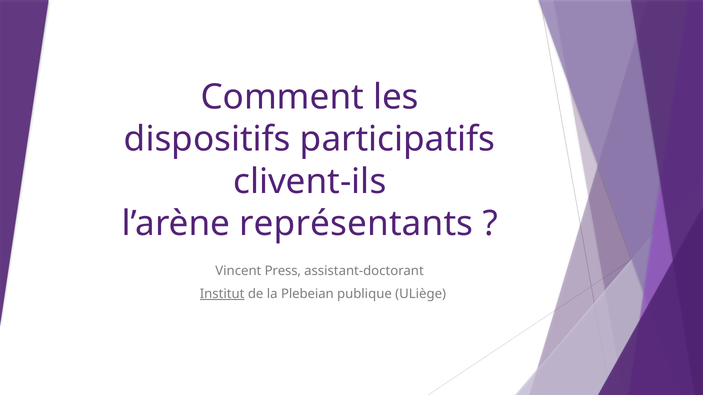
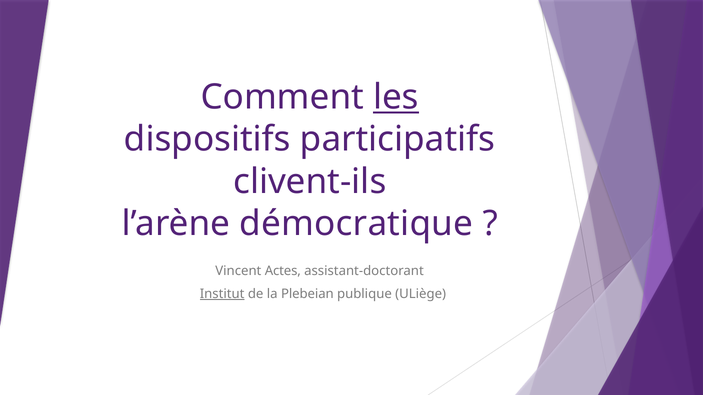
les underline: none -> present
représentants: représentants -> démocratique
Press: Press -> Actes
